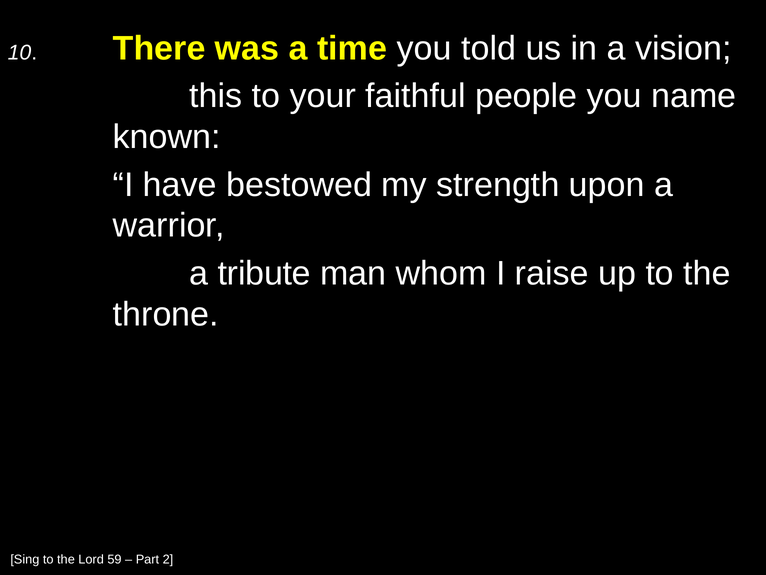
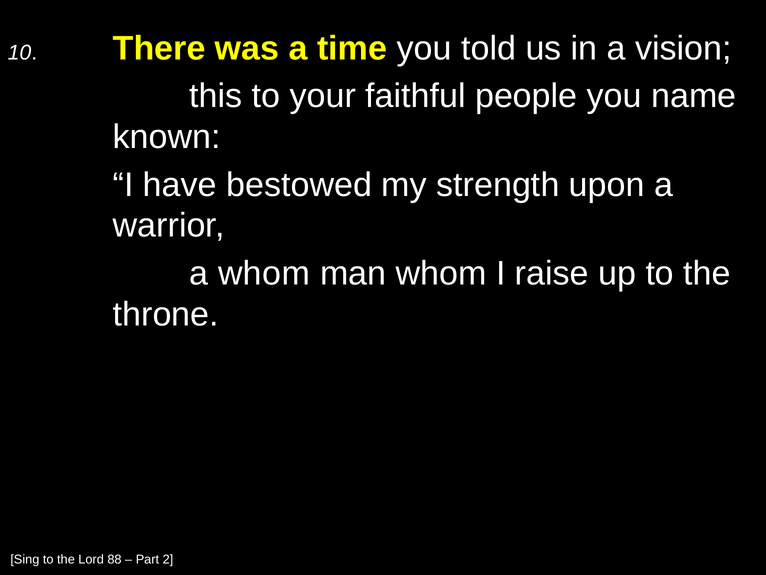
a tribute: tribute -> whom
59: 59 -> 88
